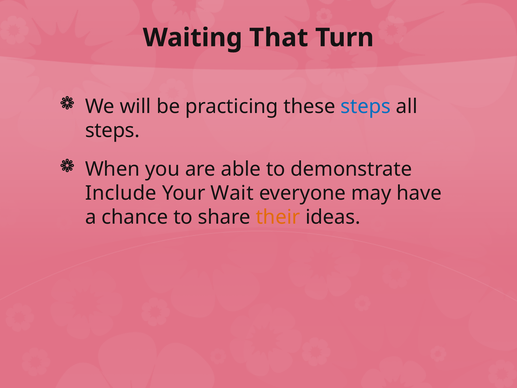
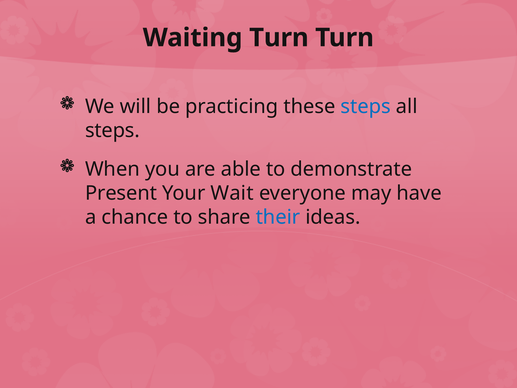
Waiting That: That -> Turn
Include: Include -> Present
their colour: orange -> blue
